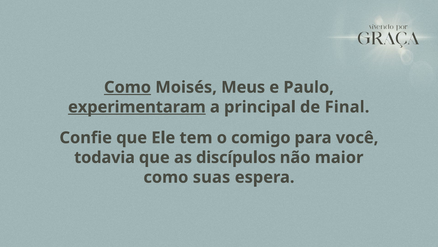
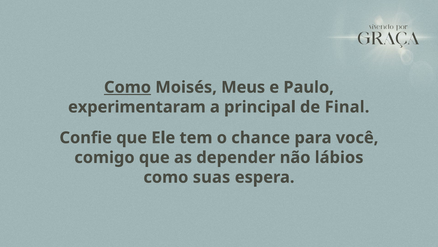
experimentaram underline: present -> none
comigo: comigo -> chance
todavia: todavia -> comigo
discípulos: discípulos -> depender
maior: maior -> lábios
